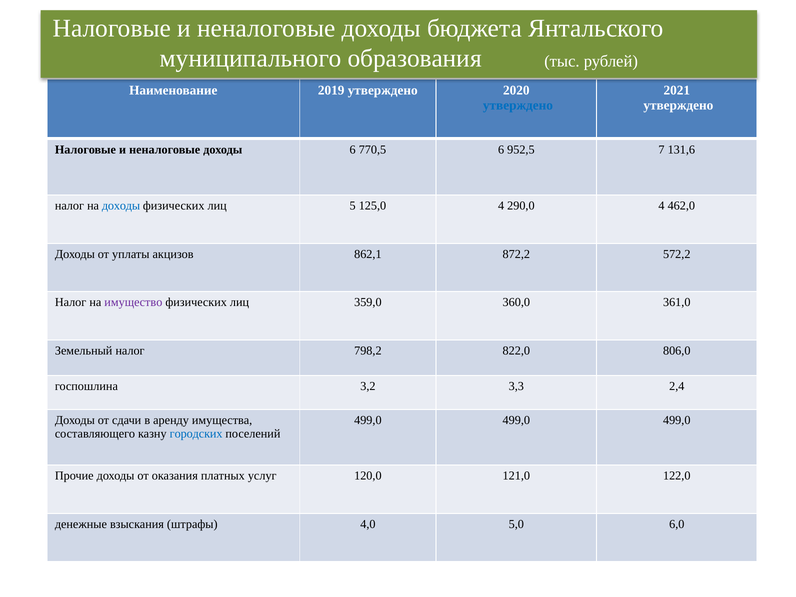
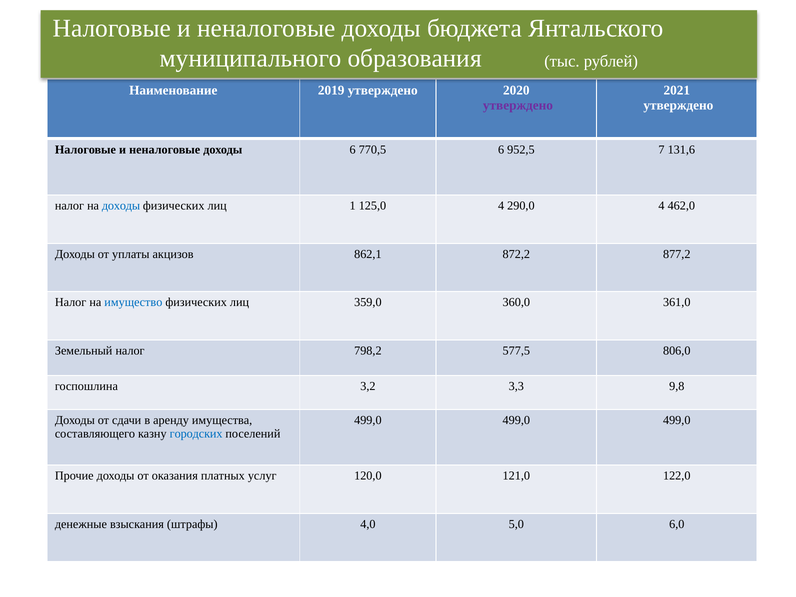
утверждено at (518, 105) colour: blue -> purple
5: 5 -> 1
572,2: 572,2 -> 877,2
имущество colour: purple -> blue
822,0: 822,0 -> 577,5
2,4: 2,4 -> 9,8
